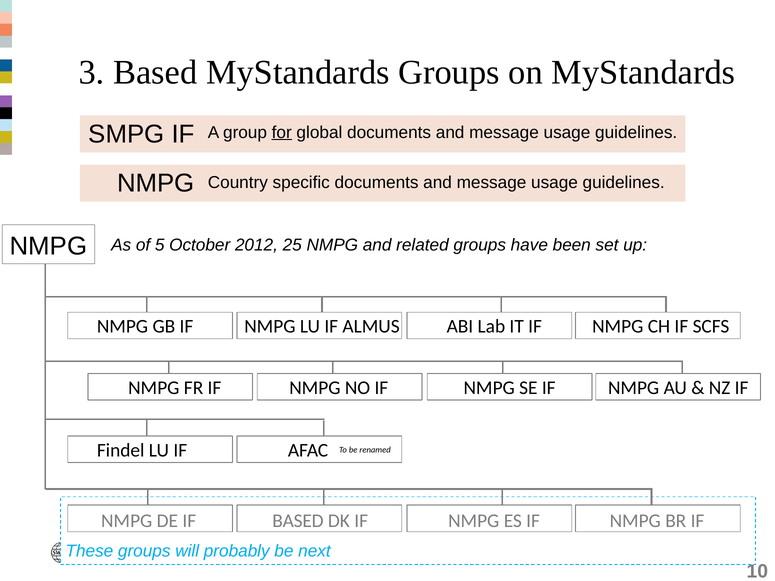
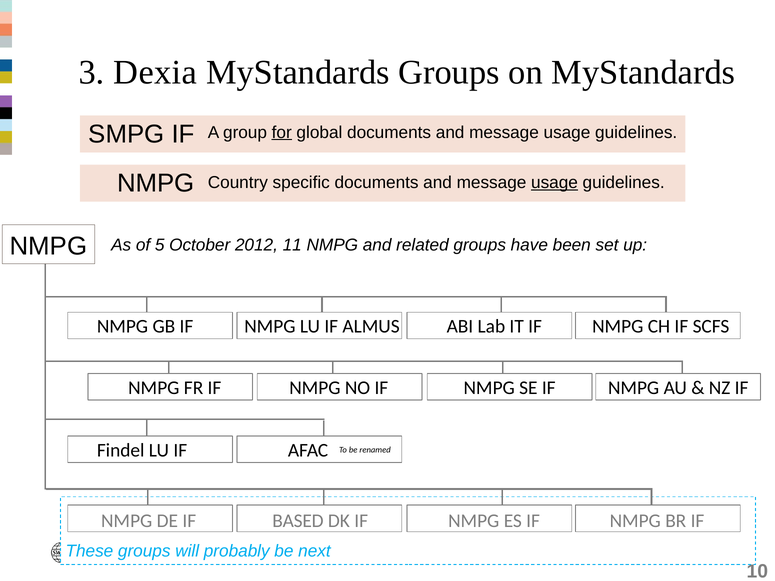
3 Based: Based -> Dexia
usage at (555, 182) underline: none -> present
25: 25 -> 11
